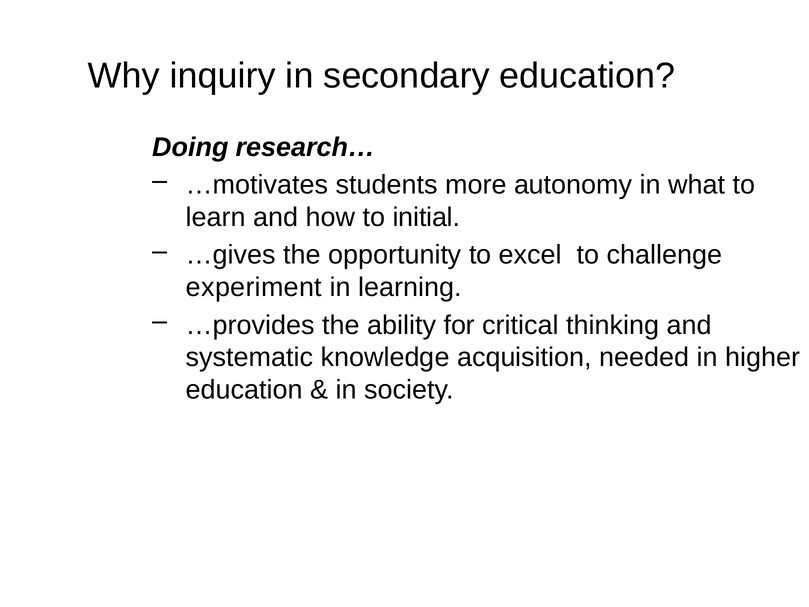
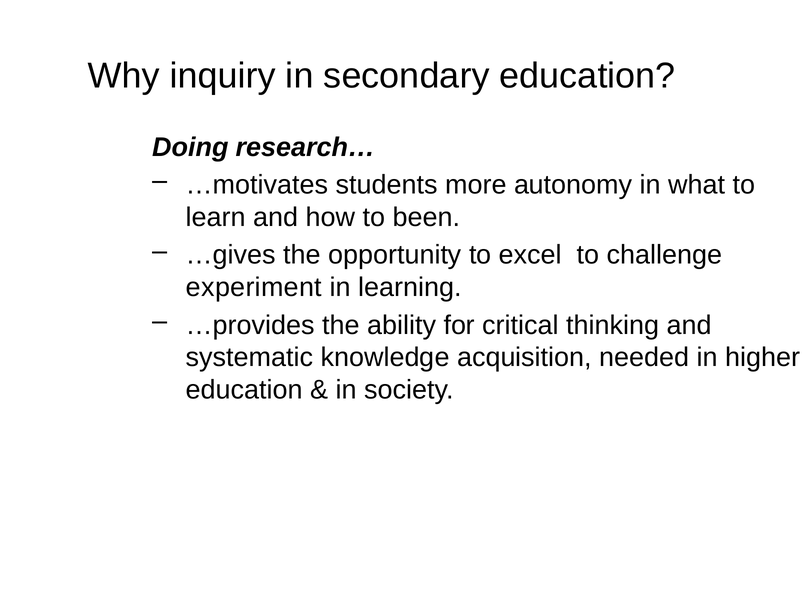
initial: initial -> been
